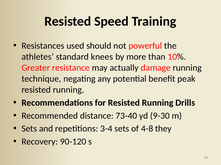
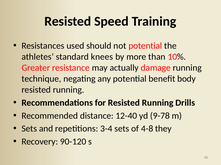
not powerful: powerful -> potential
peak: peak -> body
73-40: 73-40 -> 12-40
9-30: 9-30 -> 9-78
